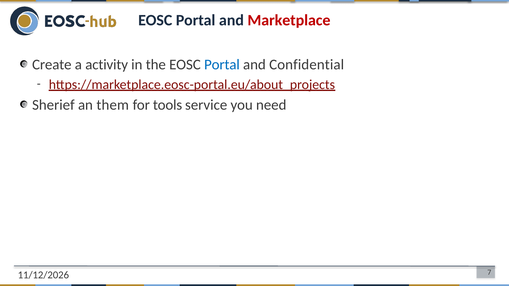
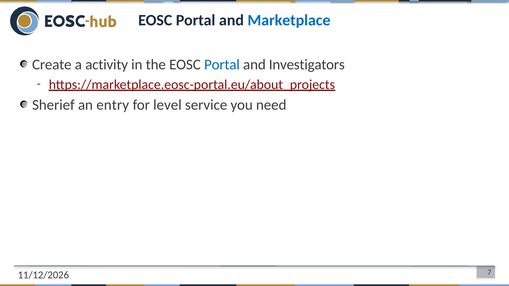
Marketplace colour: red -> blue
Confidential: Confidential -> Investigators
them: them -> entry
tools: tools -> level
